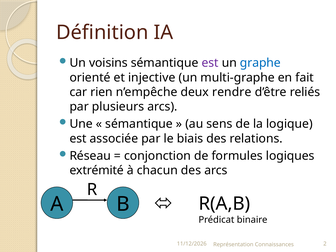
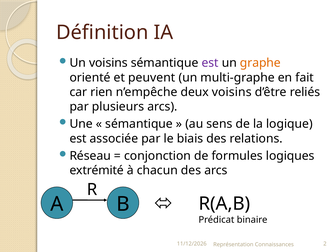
graphe colour: blue -> orange
injective: injective -> peuvent
deux rendre: rendre -> voisins
